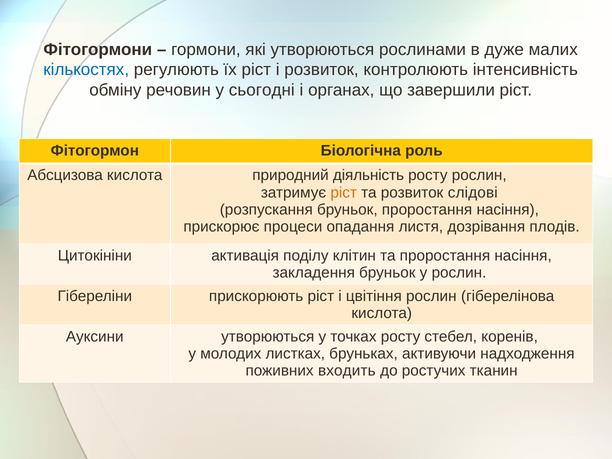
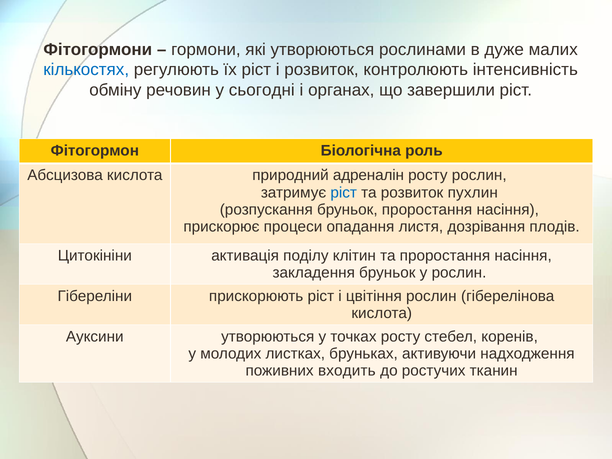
діяльність: діяльність -> адреналін
ріст at (344, 193) colour: orange -> blue
слідові: слідові -> пухлин
